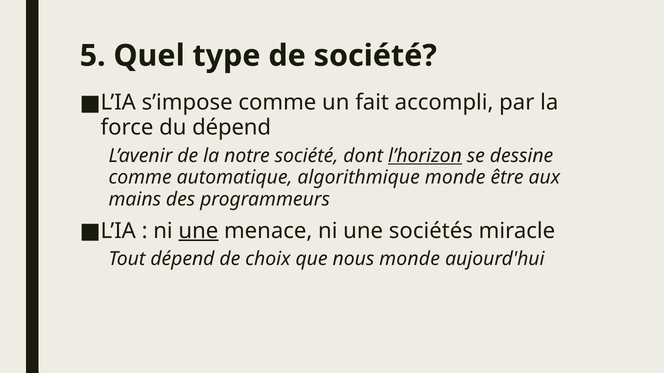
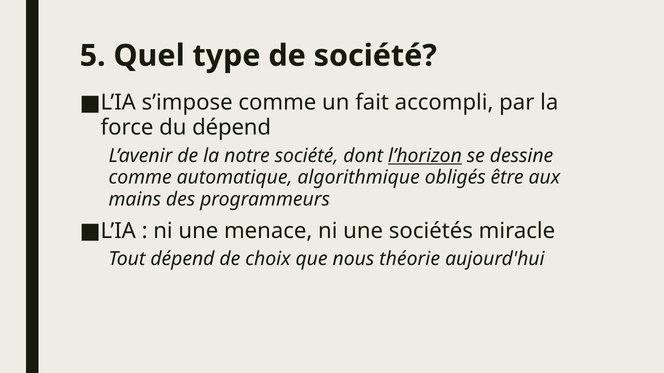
algorithmique monde: monde -> obligés
une at (198, 231) underline: present -> none
nous monde: monde -> théorie
